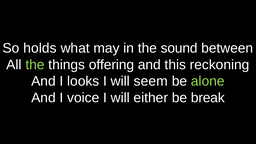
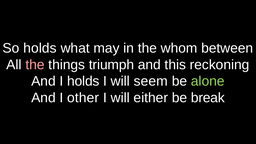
sound: sound -> whom
the at (35, 65) colour: light green -> pink
offering: offering -> triumph
I looks: looks -> holds
voice: voice -> other
